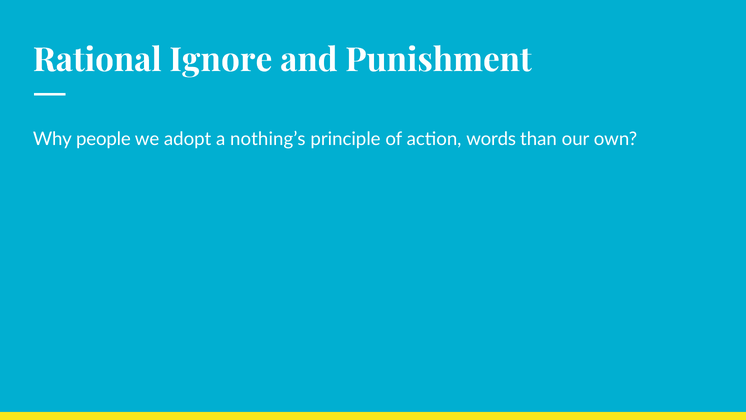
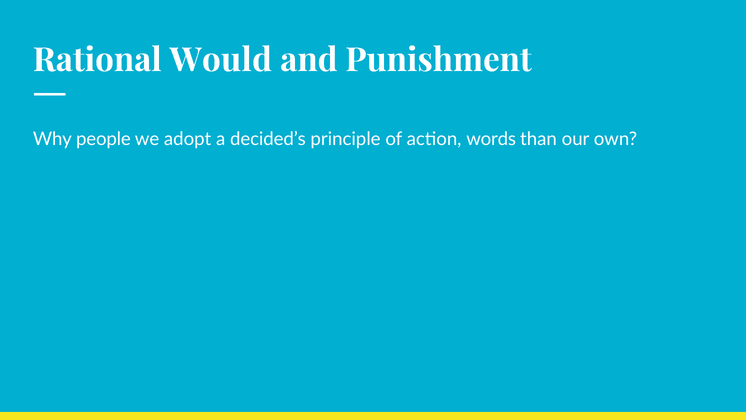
Ignore: Ignore -> Would
nothing’s: nothing’s -> decided’s
